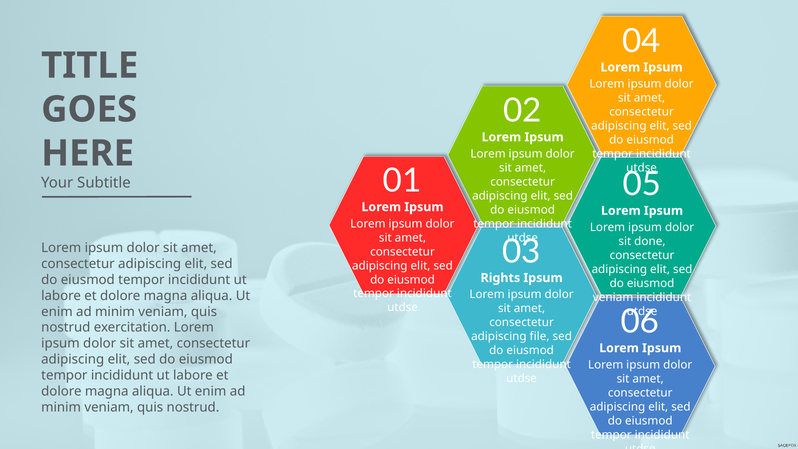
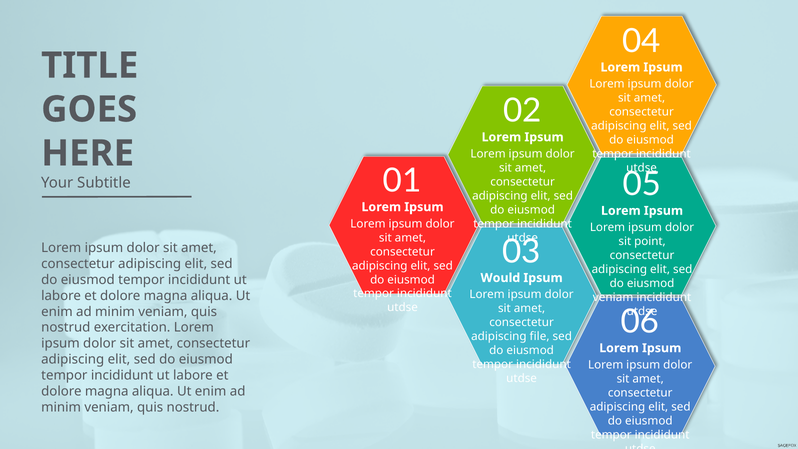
done: done -> point
Rights: Rights -> Would
